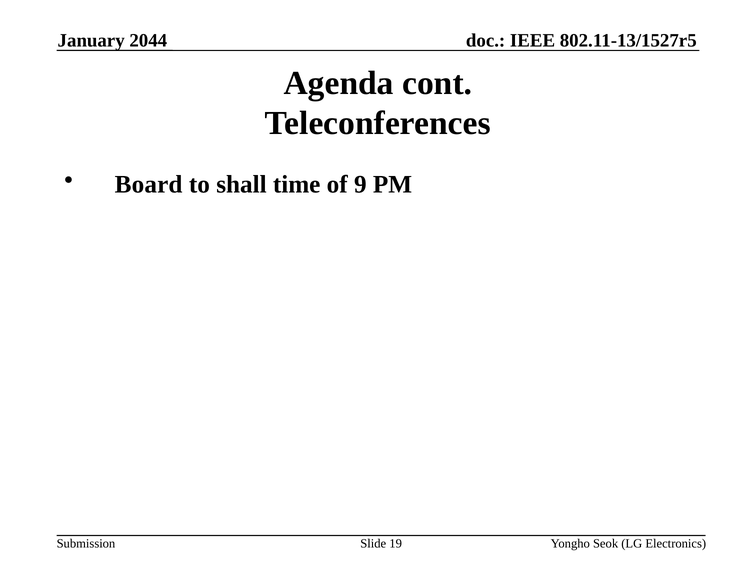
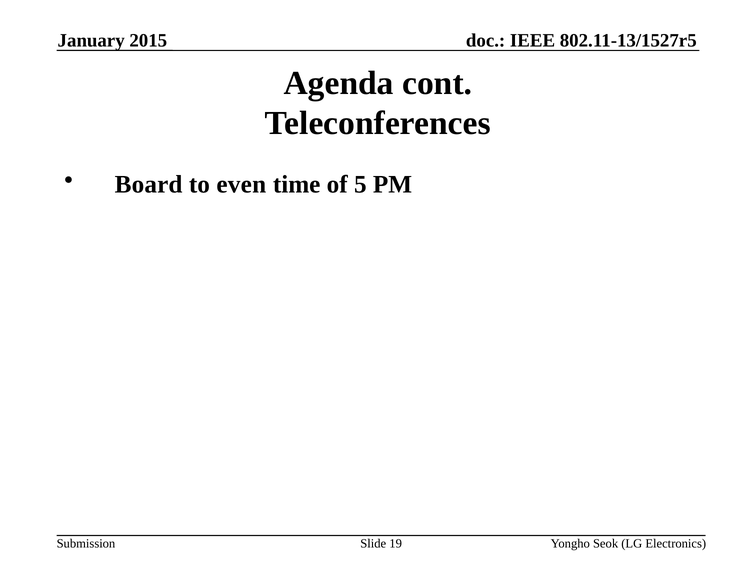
2044: 2044 -> 2015
shall: shall -> even
9: 9 -> 5
